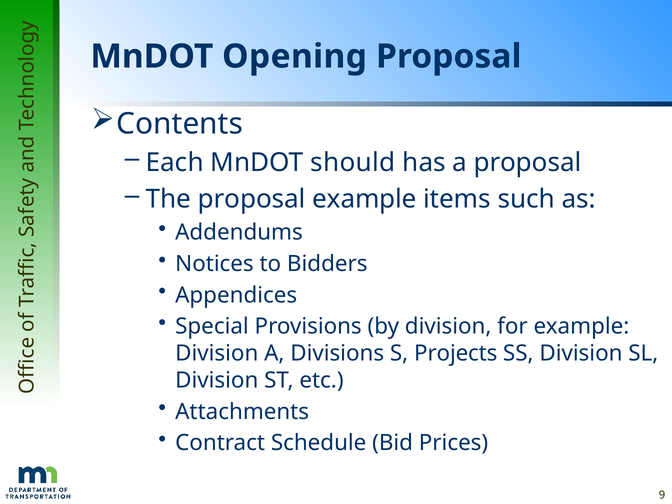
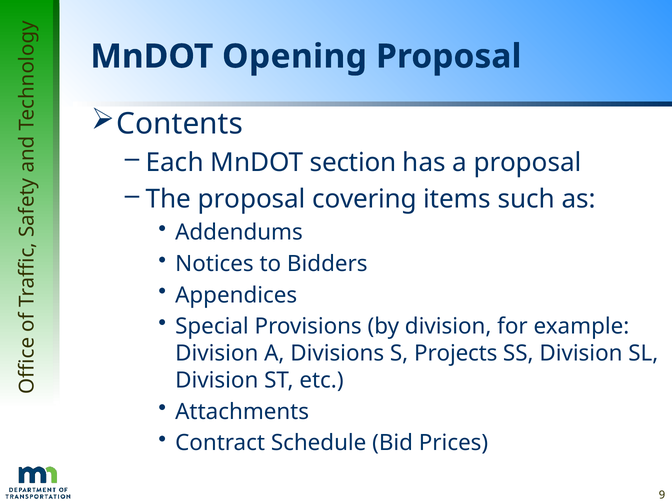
should: should -> section
proposal example: example -> covering
